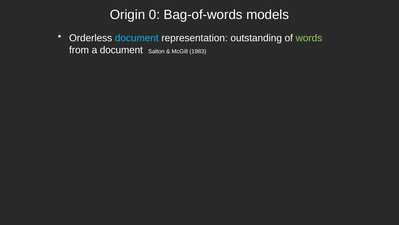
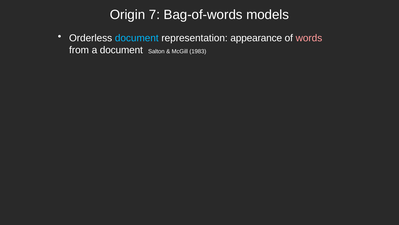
0: 0 -> 7
outstanding: outstanding -> appearance
words colour: light green -> pink
